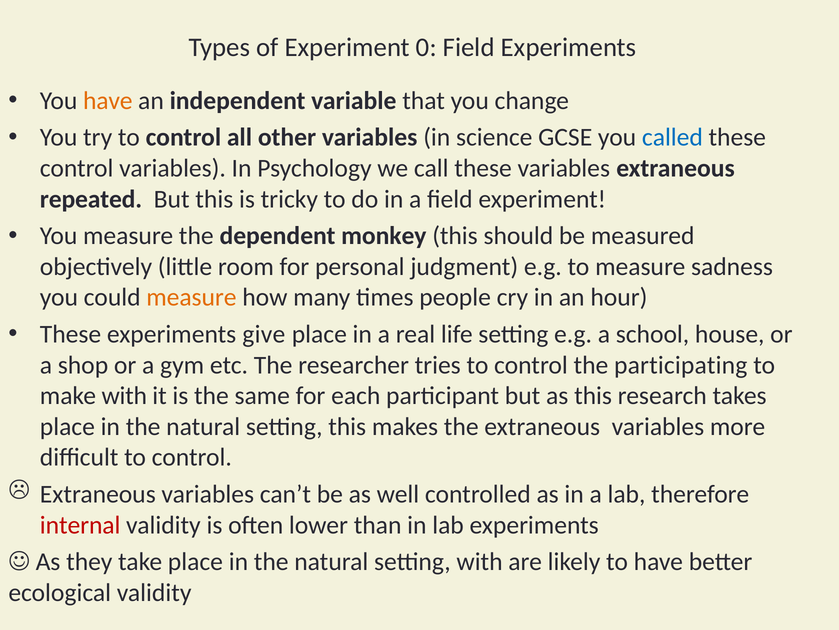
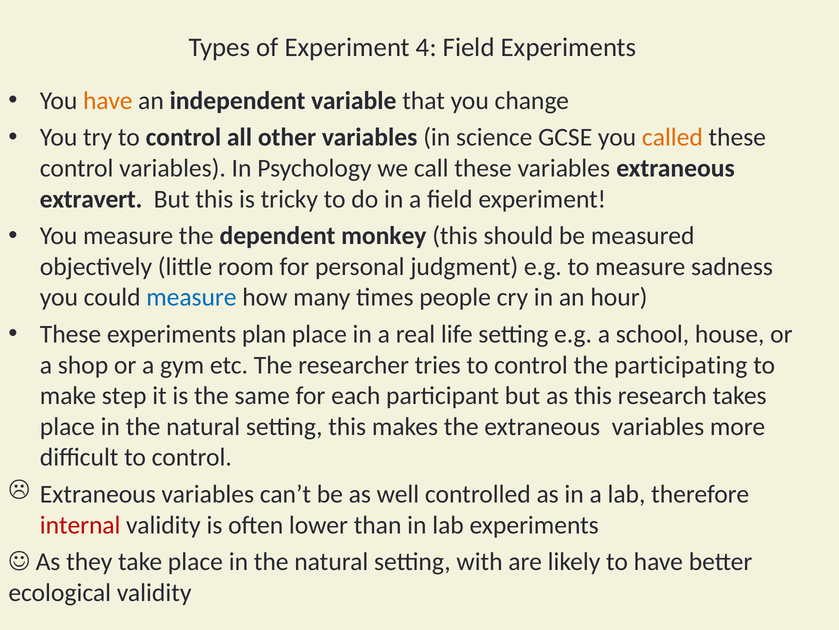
0: 0 -> 4
called colour: blue -> orange
repeated: repeated -> extravert
measure at (191, 297) colour: orange -> blue
give: give -> plan
make with: with -> step
